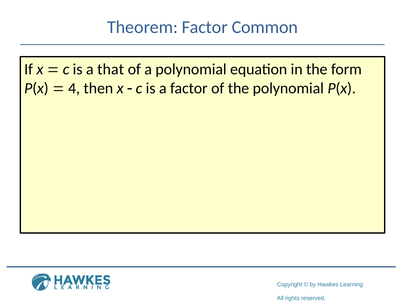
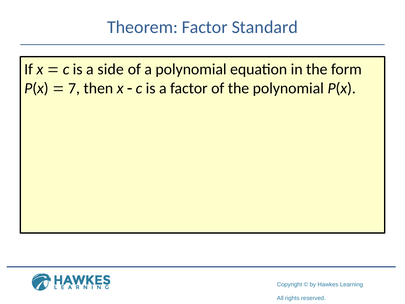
Common: Common -> Standard
that: that -> side
4: 4 -> 7
